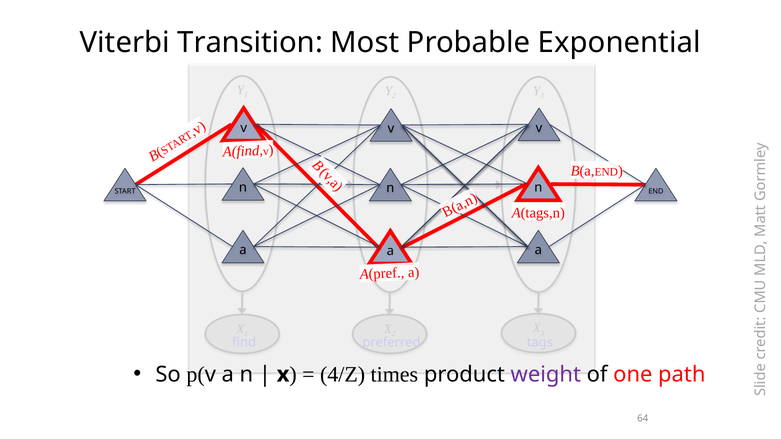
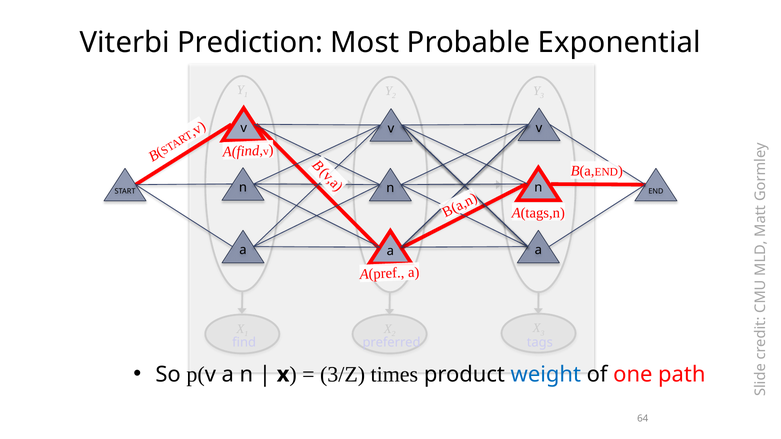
Transition: Transition -> Prediction
4/Z: 4/Z -> 3/Z
weight colour: purple -> blue
